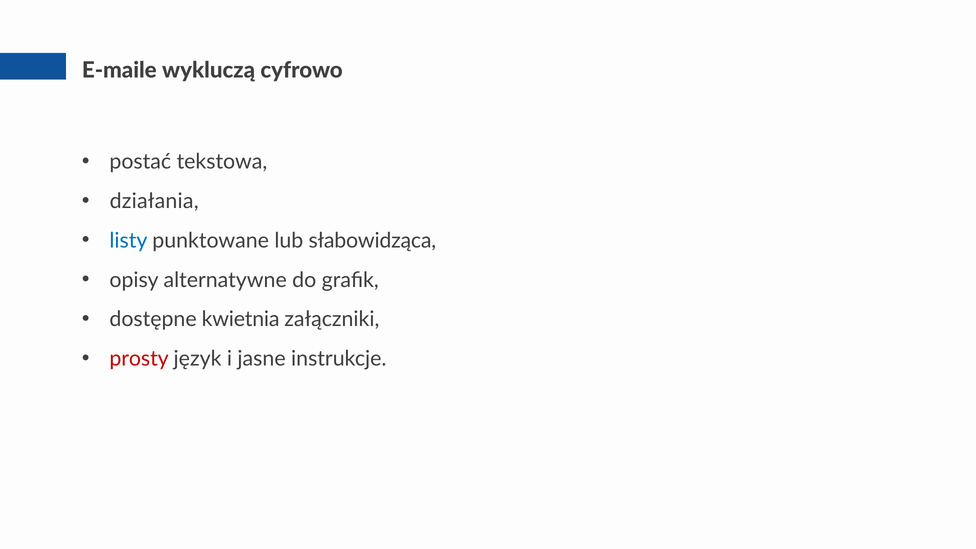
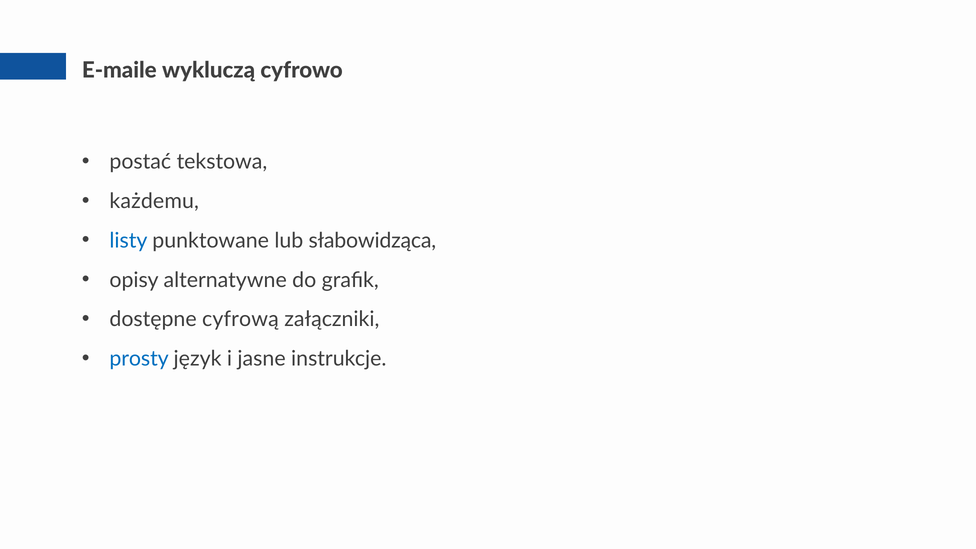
działania: działania -> każdemu
kwietnia: kwietnia -> cyfrową
prosty colour: red -> blue
